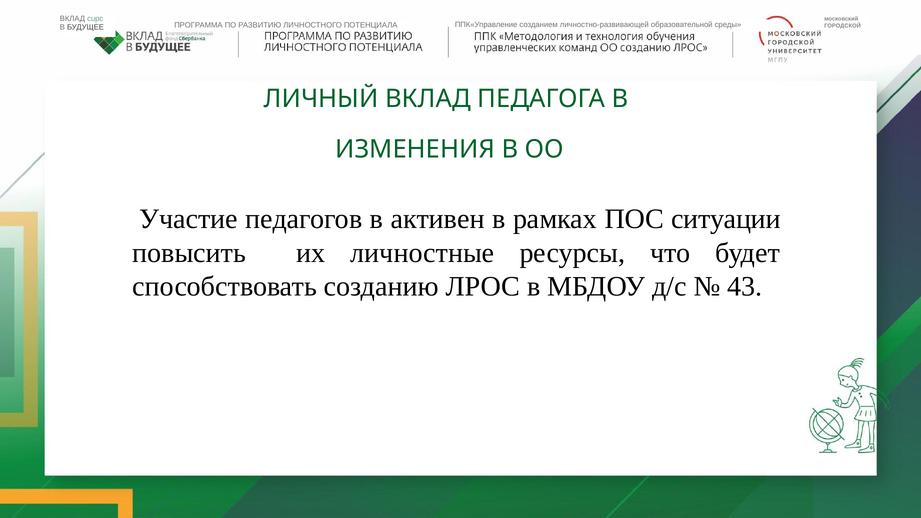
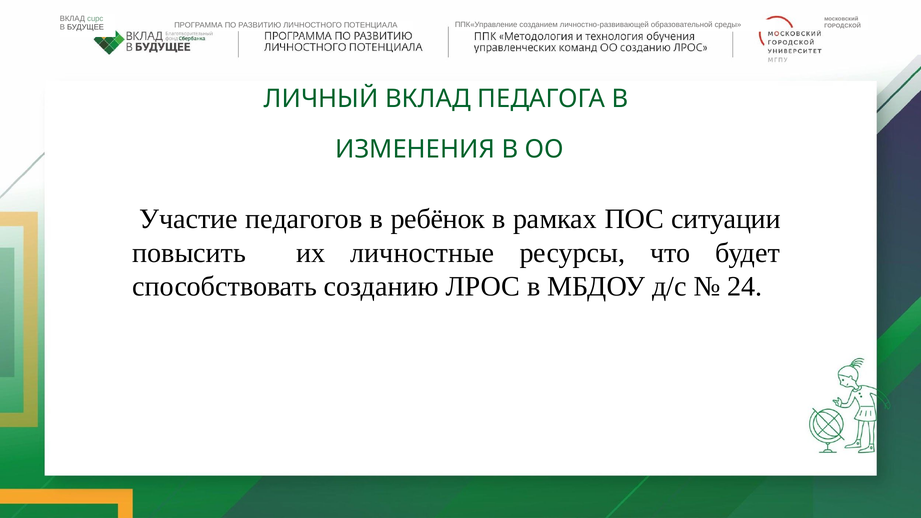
активен: активен -> ребёнок
43: 43 -> 24
